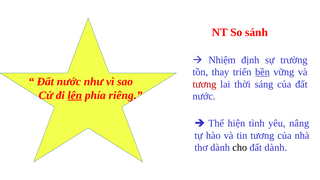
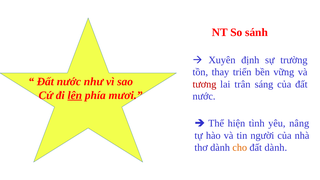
Nhiệm: Nhiệm -> Xuyên
bền underline: present -> none
thời: thời -> trân
riêng: riêng -> mươi
tin tương: tương -> người
cho colour: black -> orange
